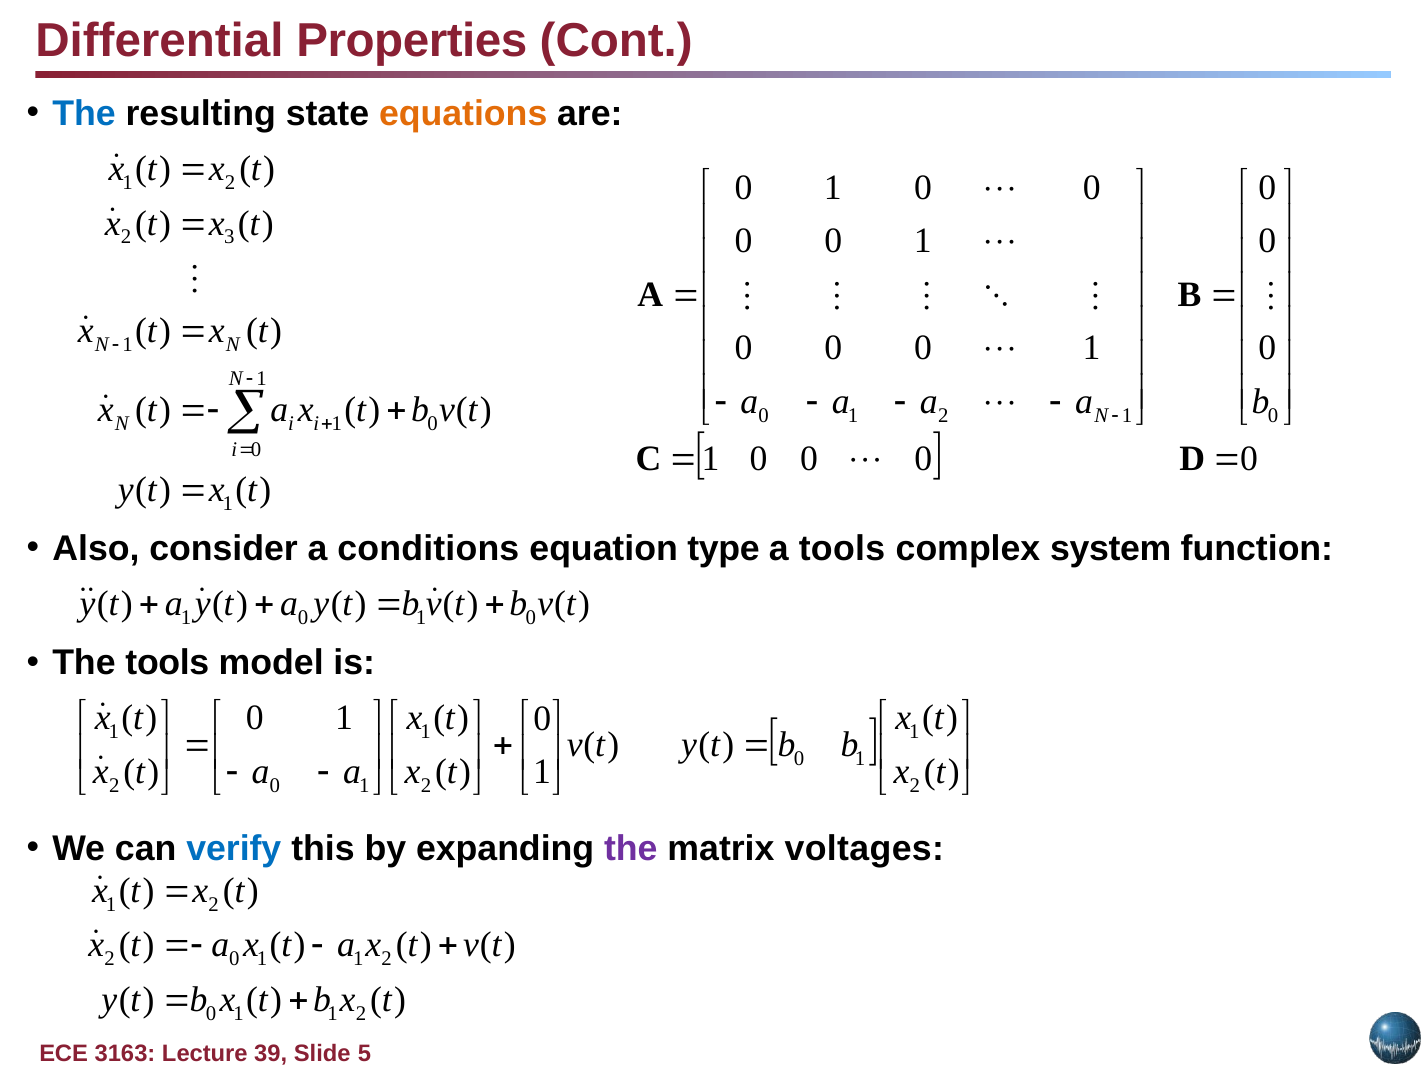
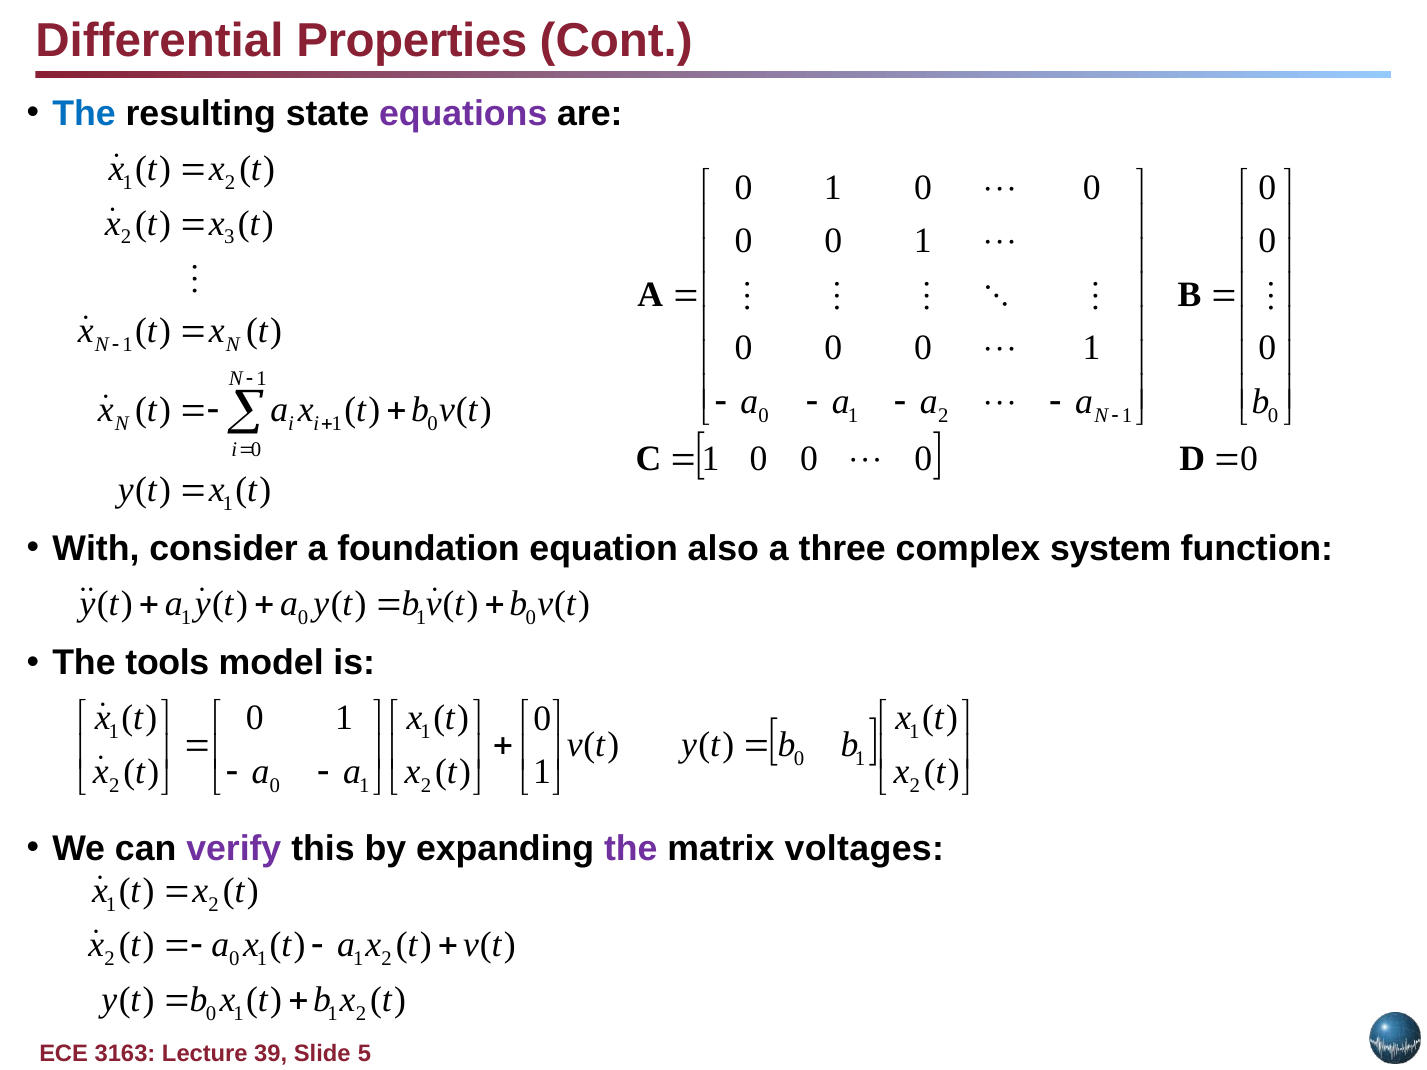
equations colour: orange -> purple
Also: Also -> With
conditions: conditions -> foundation
type: type -> also
a tools: tools -> three
verify colour: blue -> purple
